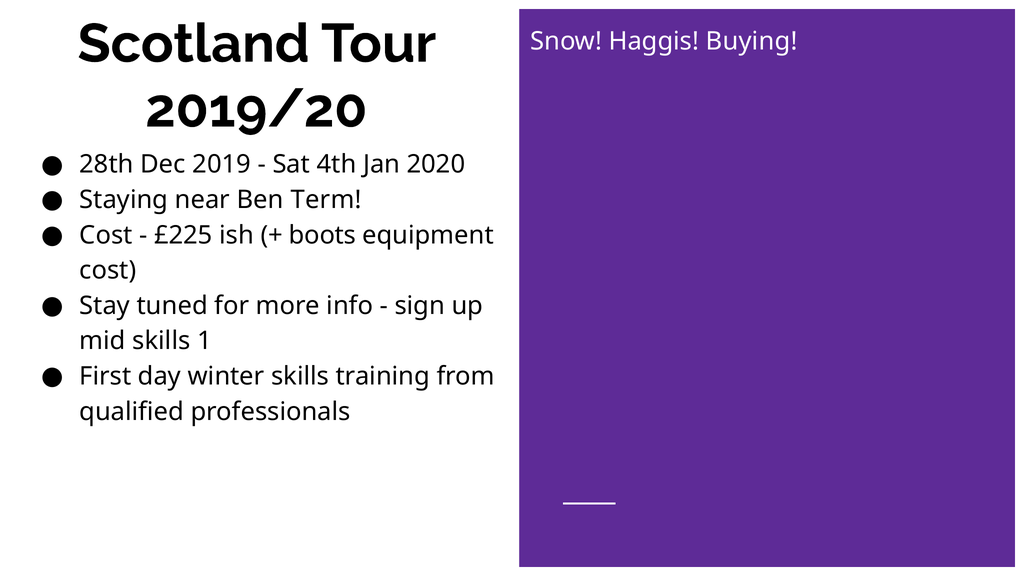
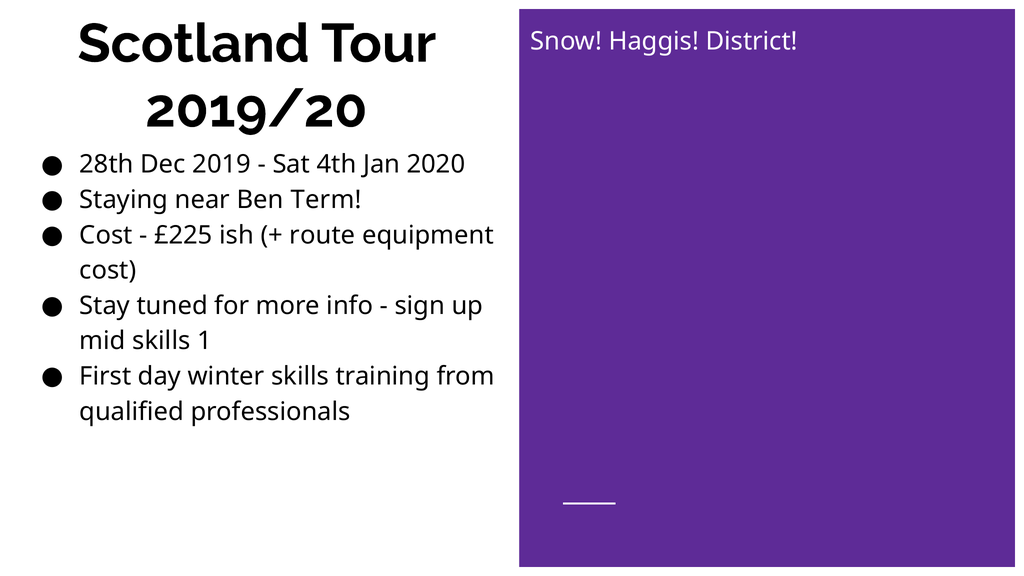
Buying: Buying -> District
boots: boots -> route
